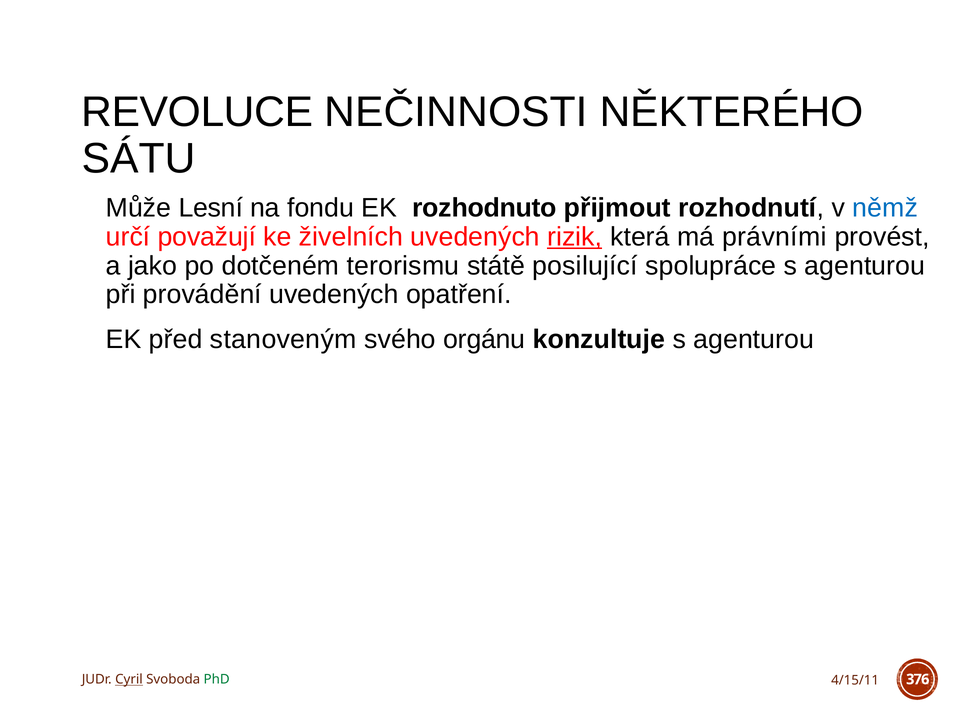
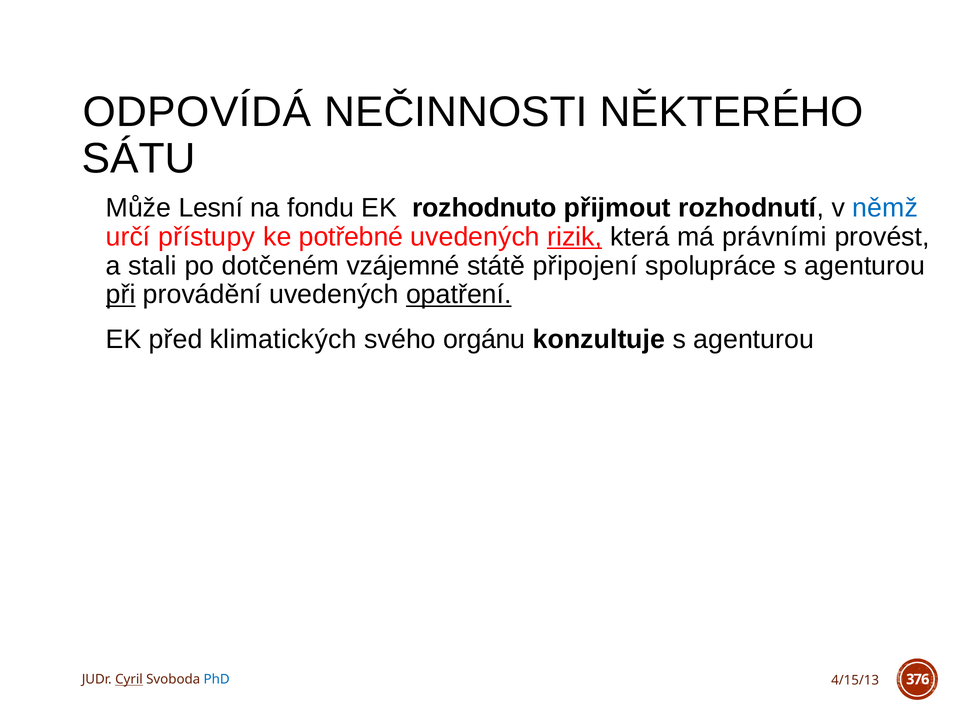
REVOLUCE: REVOLUCE -> ODPOVÍDÁ
považují: považují -> přístupy
živelních: živelních -> potřebné
jako: jako -> stali
terorismu: terorismu -> vzájemné
posilující: posilující -> připojení
při underline: none -> present
opatření underline: none -> present
stanoveným: stanoveným -> klimatických
PhD colour: green -> blue
4/15/11: 4/15/11 -> 4/15/13
